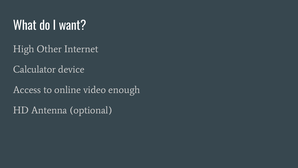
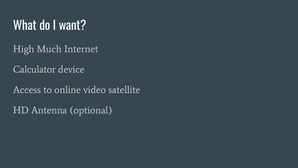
Other: Other -> Much
enough: enough -> satellite
